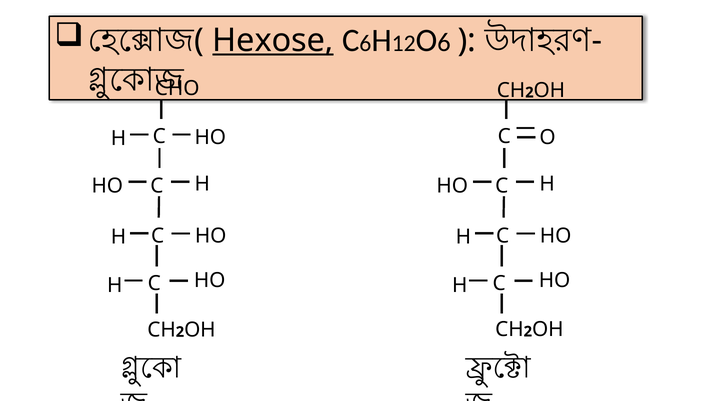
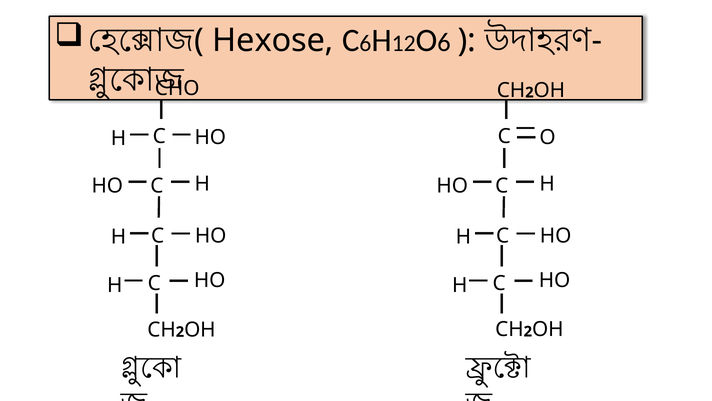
Hexose underline: present -> none
